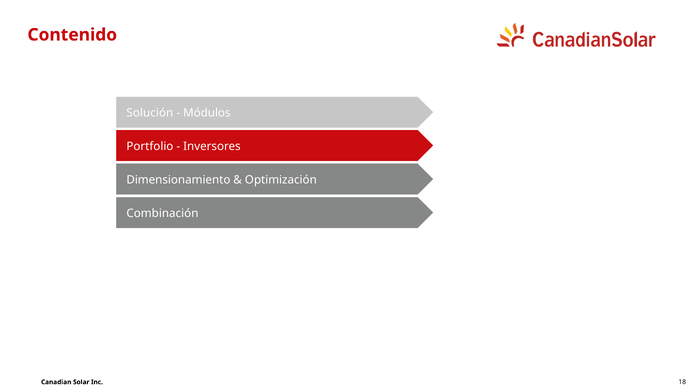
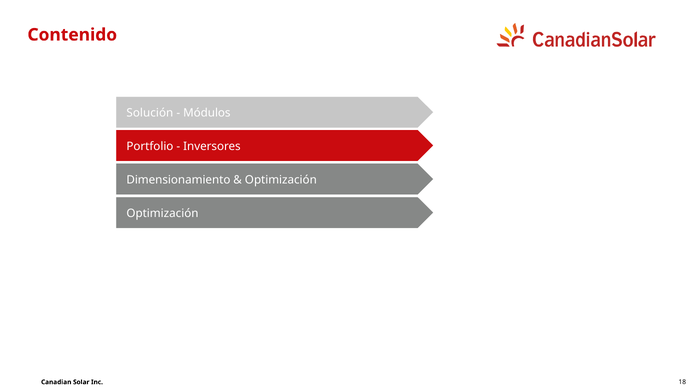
Combinación at (162, 213): Combinación -> Optimización
